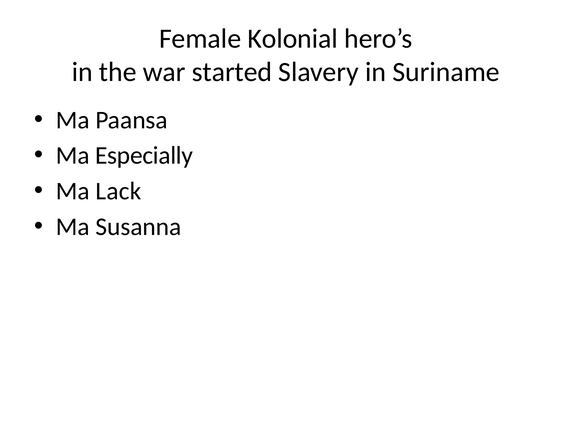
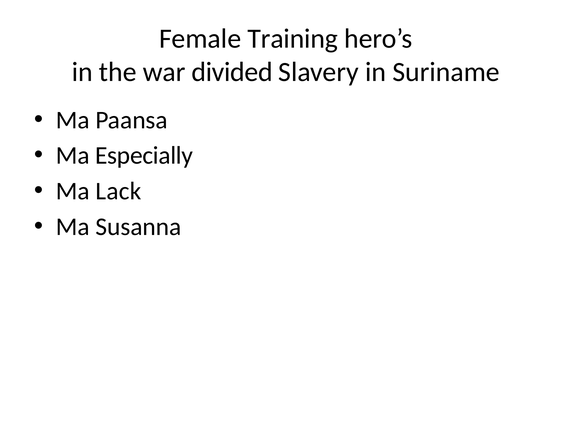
Kolonial: Kolonial -> Training
started: started -> divided
